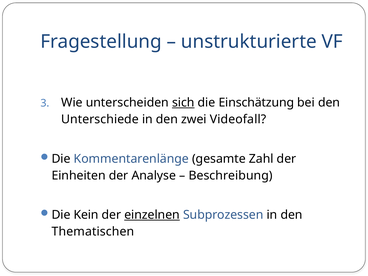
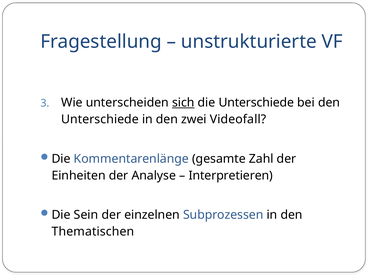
die Einschätzung: Einschätzung -> Unterschiede
Beschreibung: Beschreibung -> Interpretieren
Kein: Kein -> Sein
einzelnen underline: present -> none
